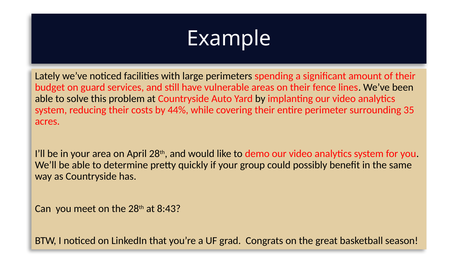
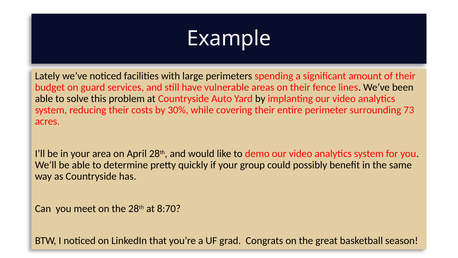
44%: 44% -> 30%
35: 35 -> 73
8:43: 8:43 -> 8:70
